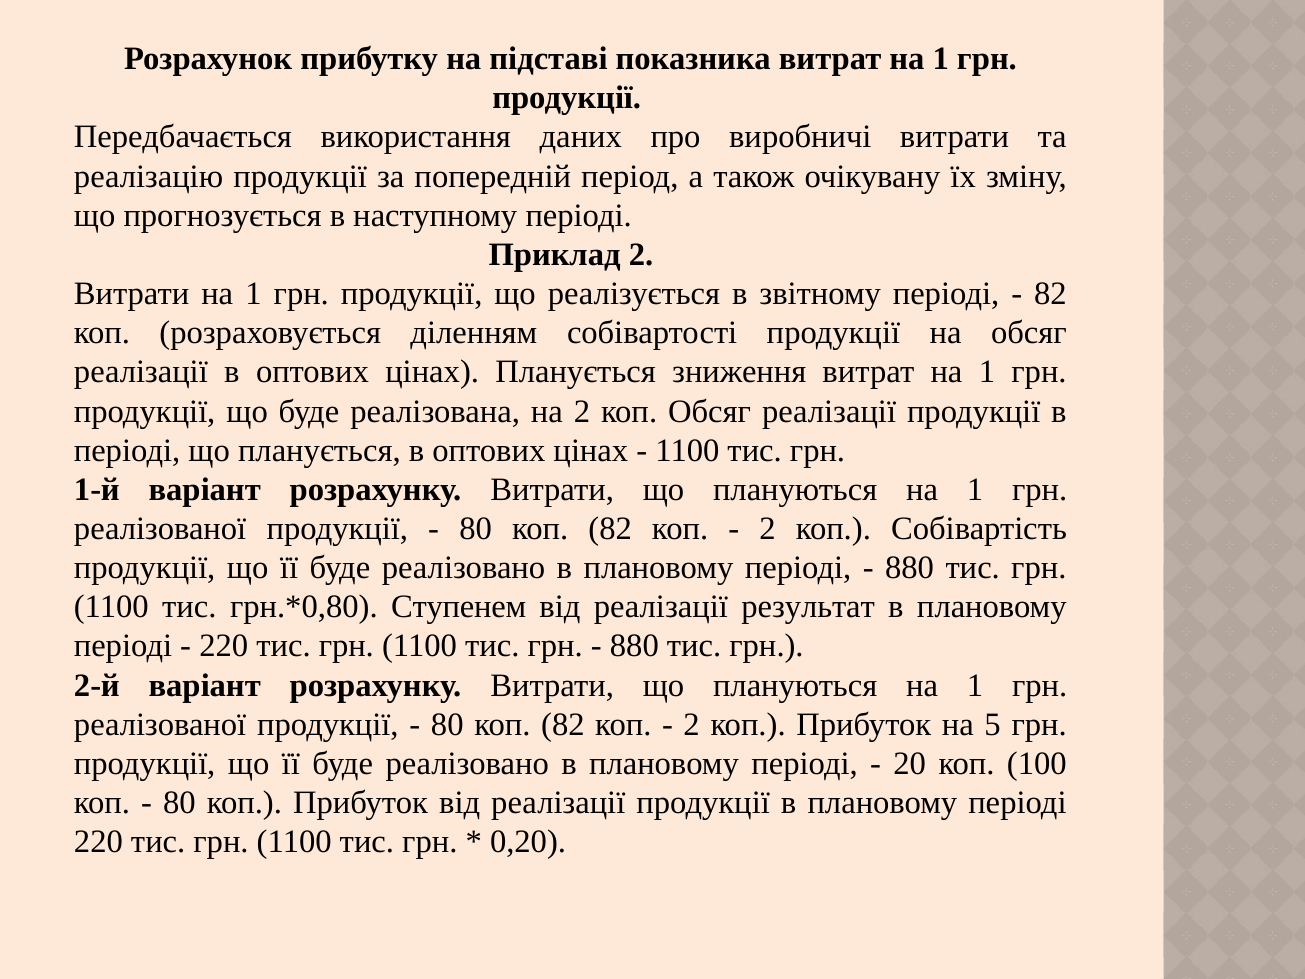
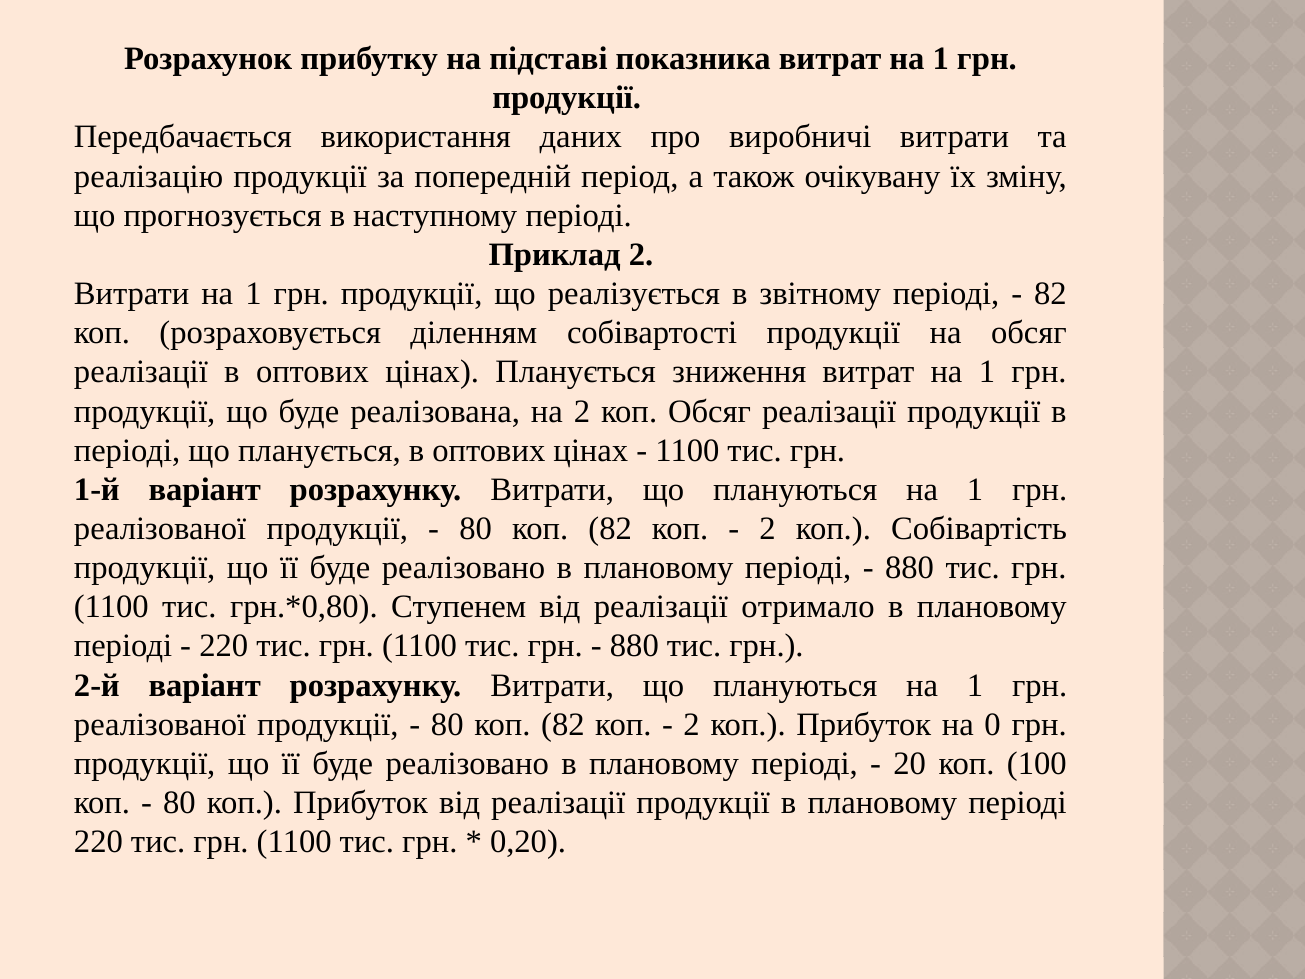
результат: результат -> отримало
5: 5 -> 0
